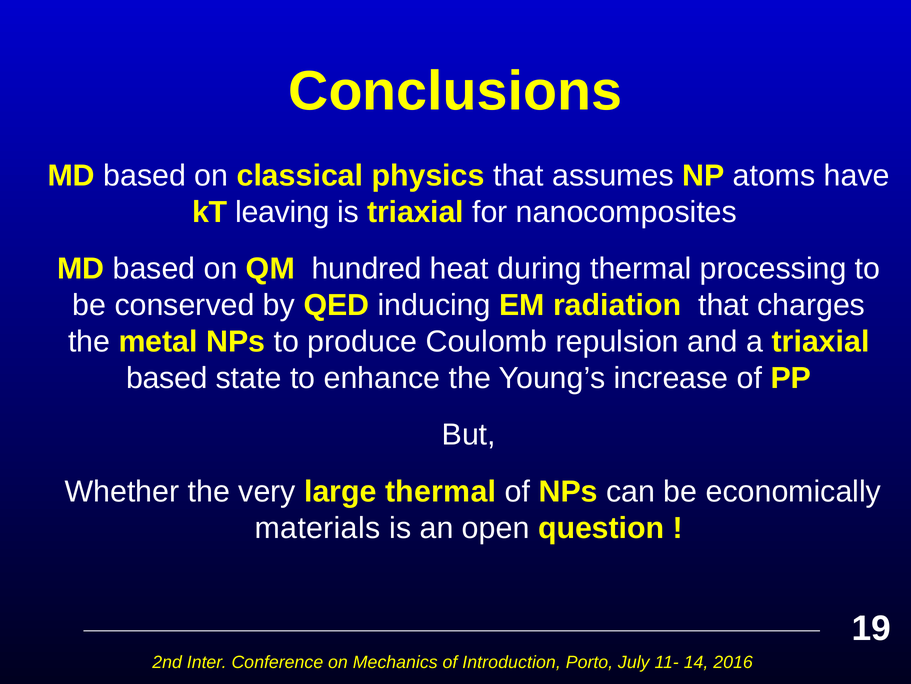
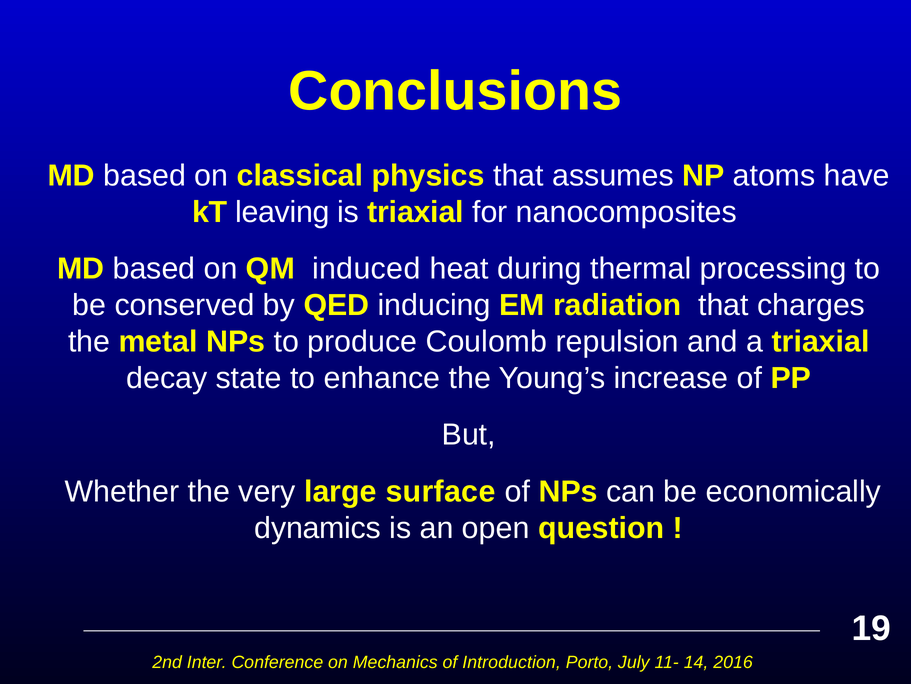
hundred: hundred -> induced
based at (167, 378): based -> decay
large thermal: thermal -> surface
materials: materials -> dynamics
